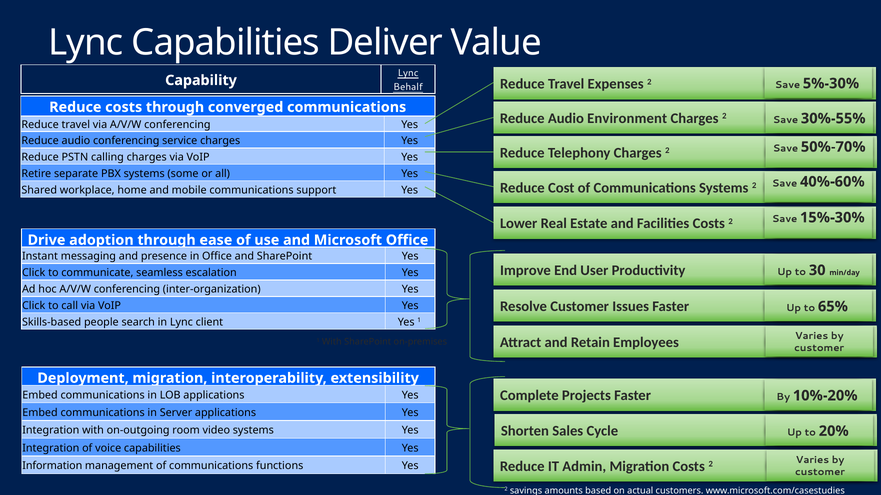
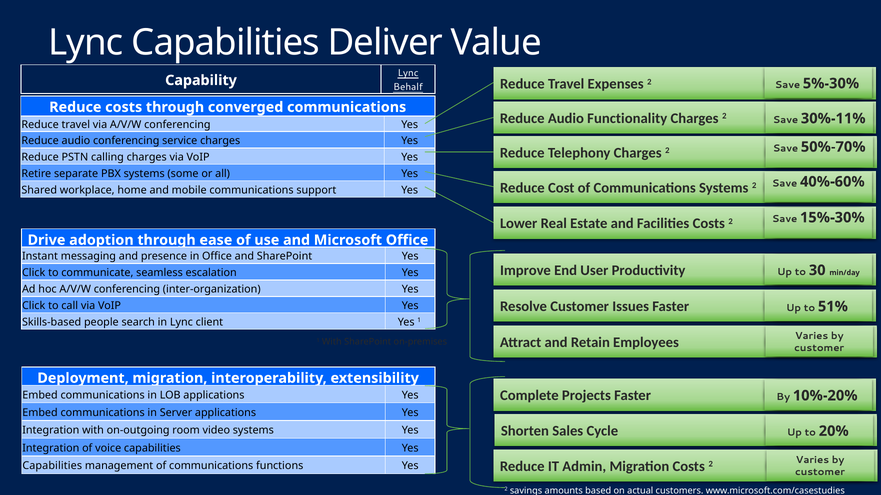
Environment: Environment -> Functionality
30%-55%: 30%-55% -> 30%-11%
65%: 65% -> 51%
Information at (52, 466): Information -> Capabilities
